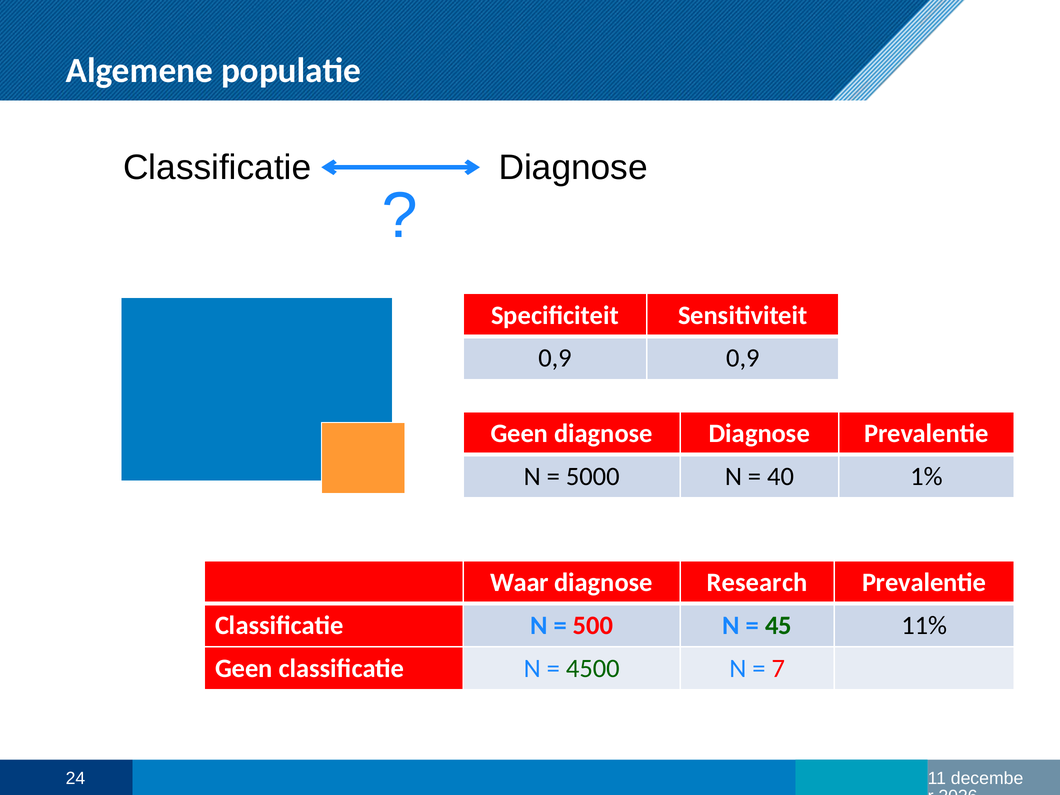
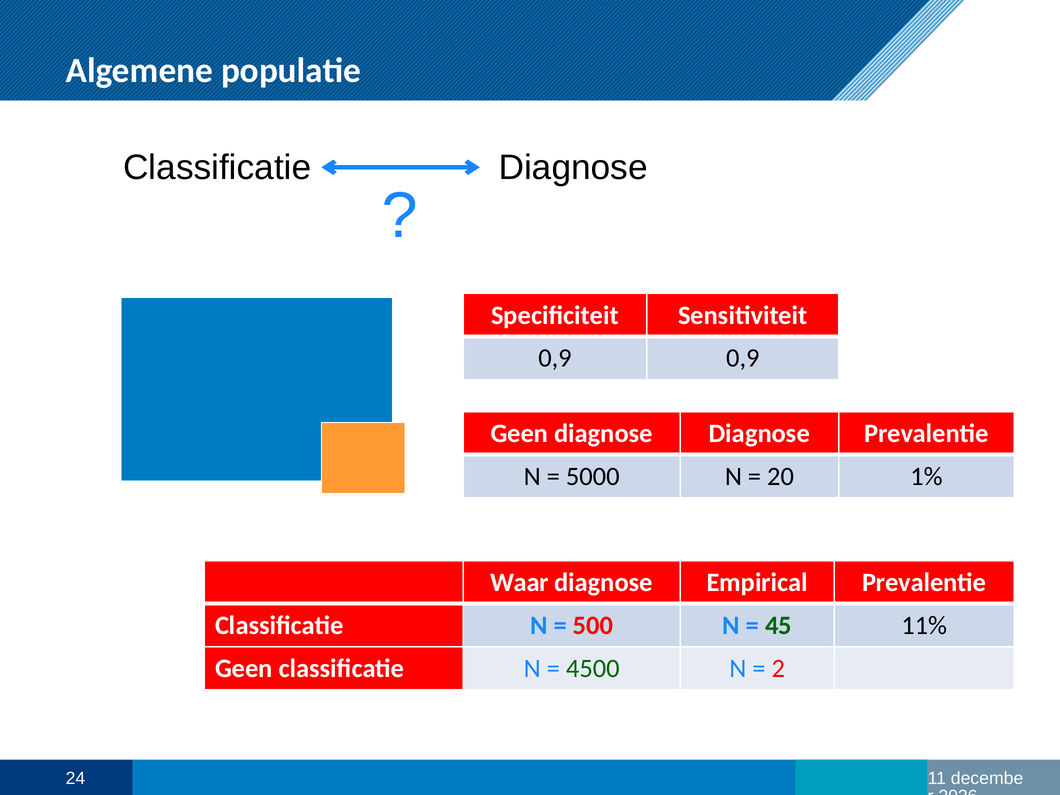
40: 40 -> 20
Research: Research -> Empirical
7: 7 -> 2
